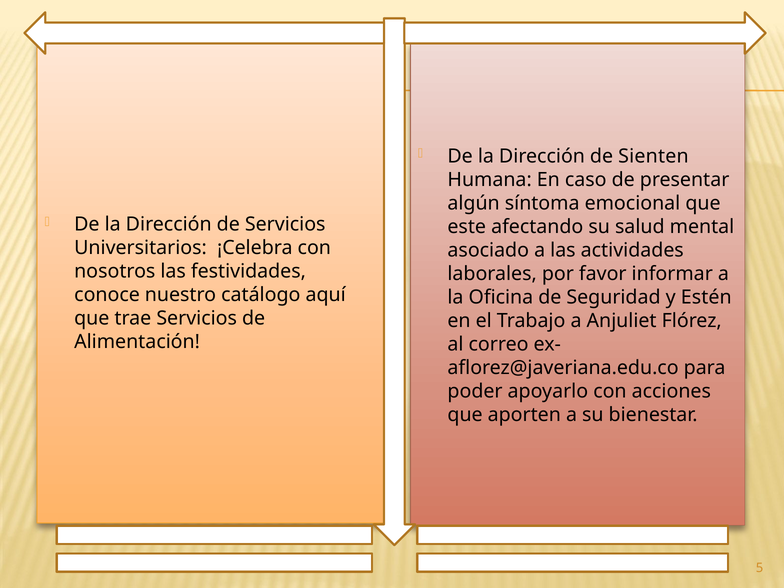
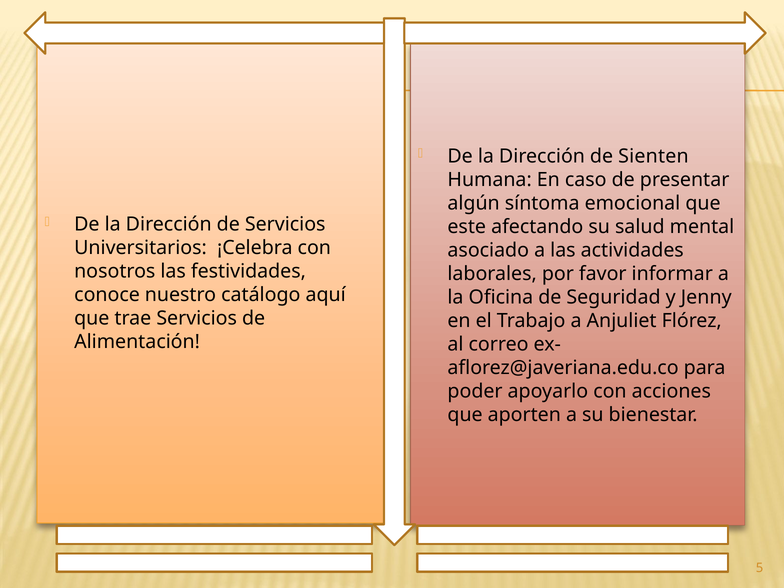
Estén: Estén -> Jenny
